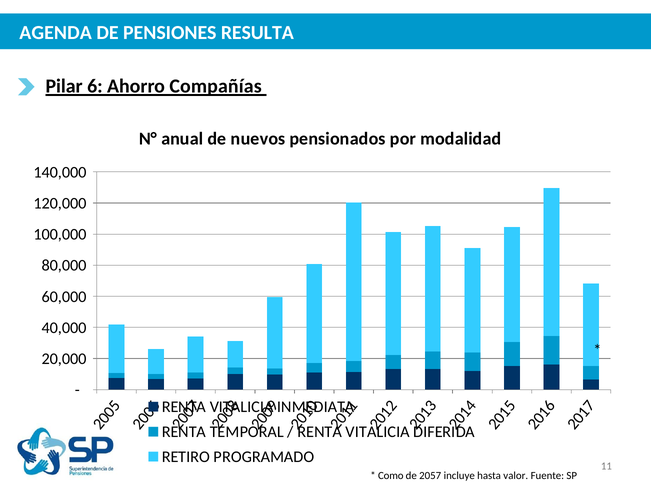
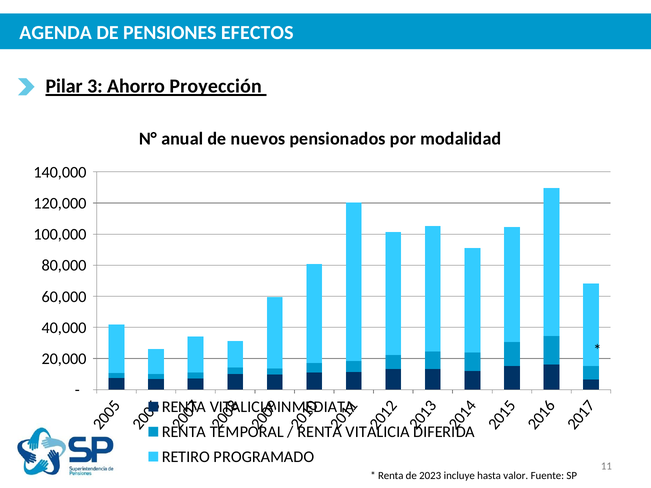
RESULTA: RESULTA -> EFECTOS
Pilar 6: 6 -> 3
Compañías: Compañías -> Proyección
Como at (391, 476): Como -> Renta
2057: 2057 -> 2023
